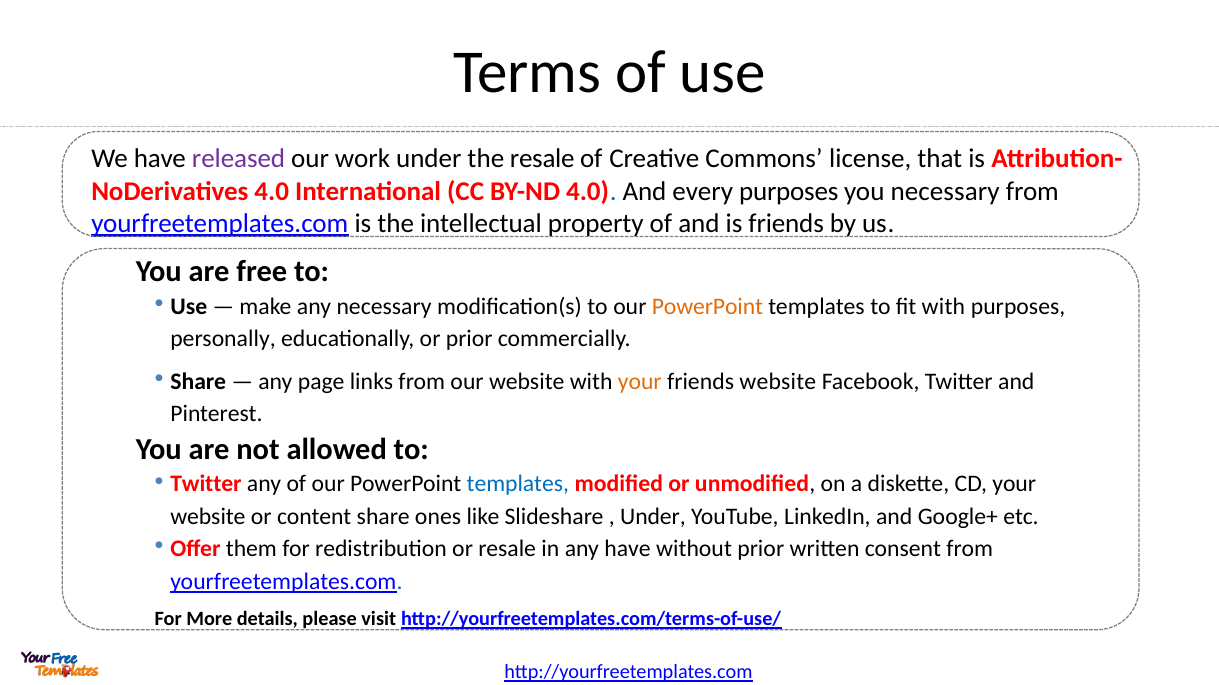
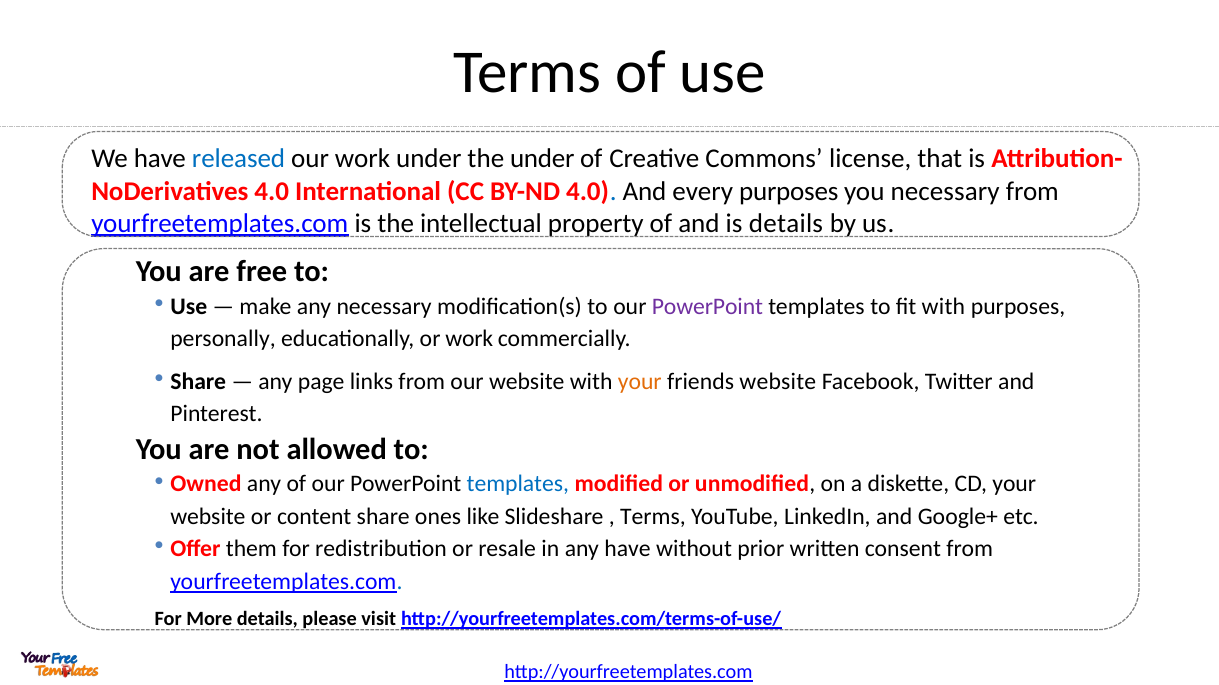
released colour: purple -> blue
the resale: resale -> under
is friends: friends -> details
PowerPoint at (707, 307) colour: orange -> purple
or prior: prior -> work
Twitter at (206, 485): Twitter -> Owned
Under at (653, 517): Under -> Terms
